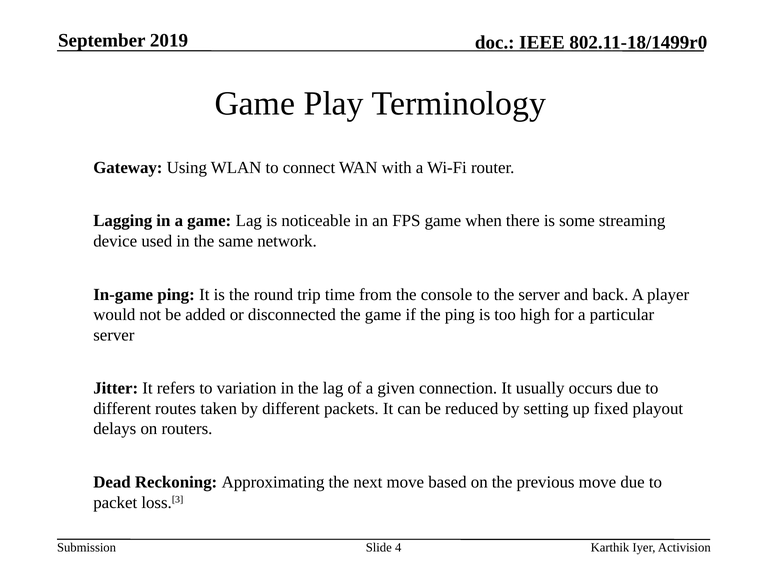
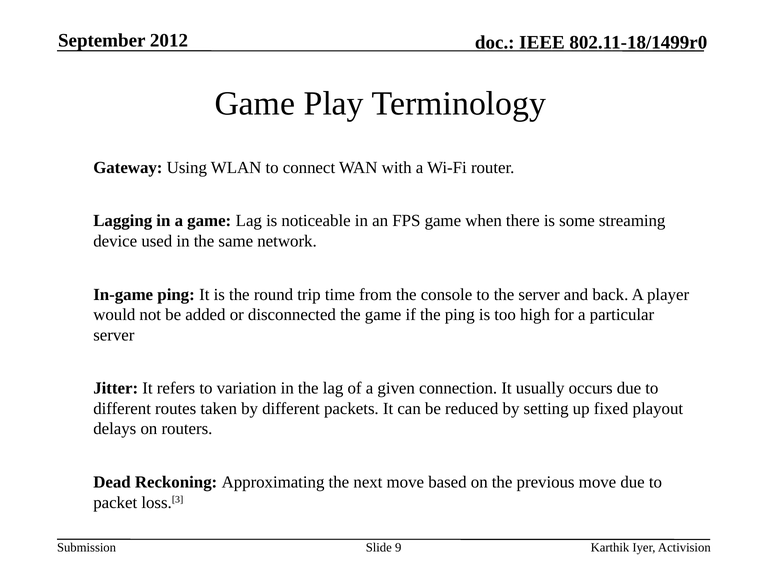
2019: 2019 -> 2012
4: 4 -> 9
